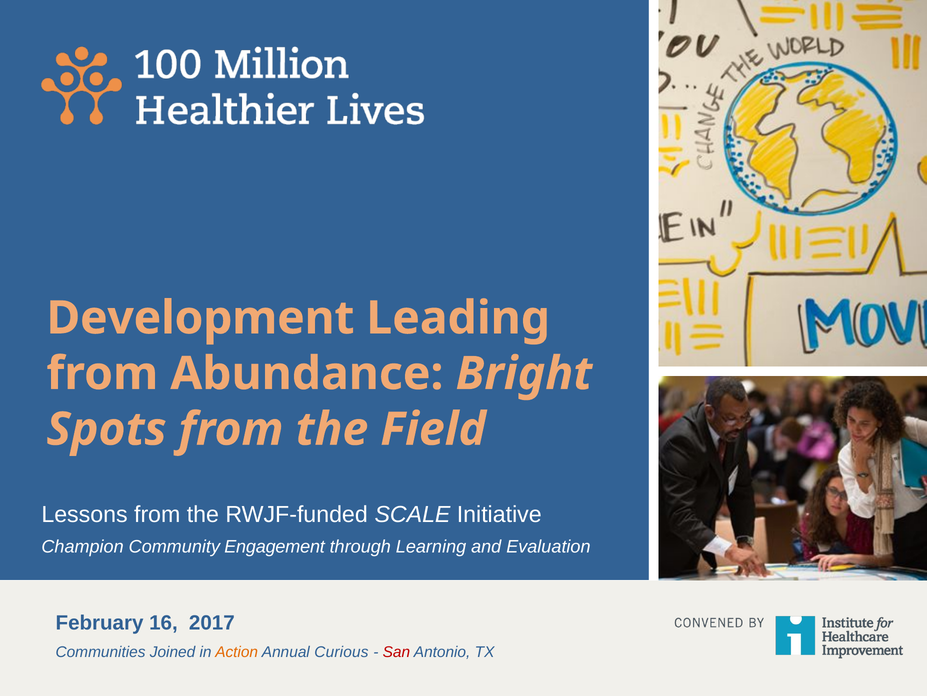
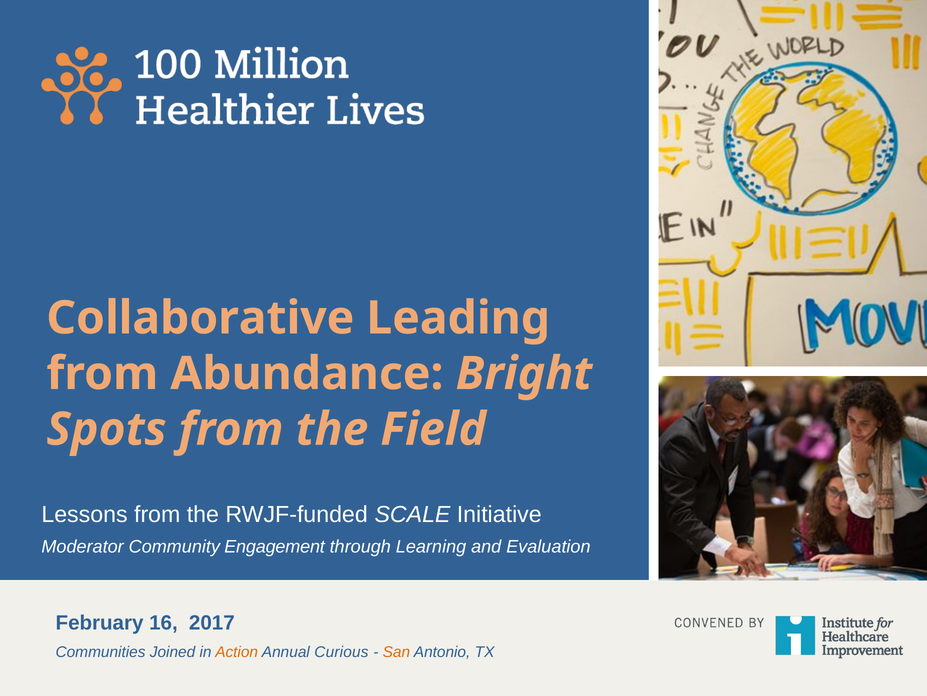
Development: Development -> Collaborative
Champion: Champion -> Moderator
San colour: red -> orange
